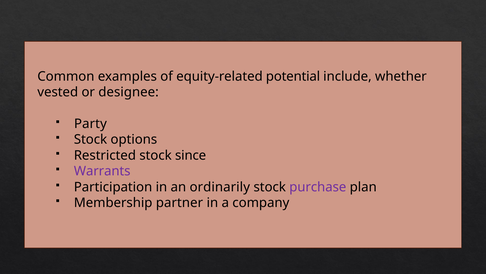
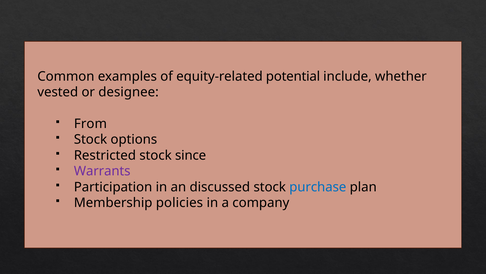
Party: Party -> From
ordinarily: ordinarily -> discussed
purchase colour: purple -> blue
partner: partner -> policies
